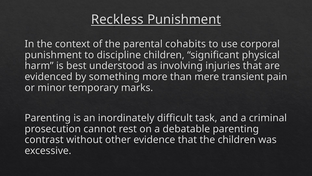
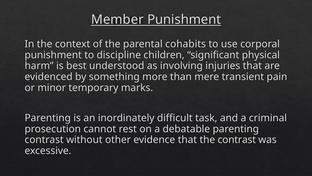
Reckless: Reckless -> Member
the children: children -> contrast
